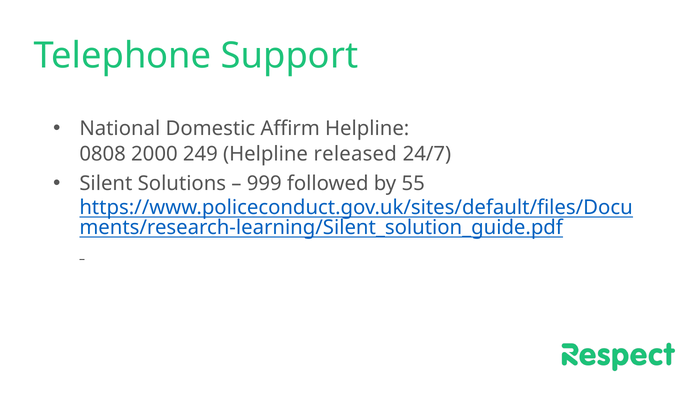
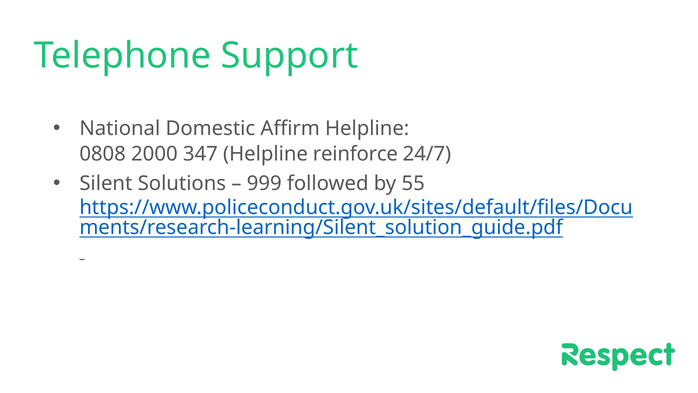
249: 249 -> 347
released: released -> reinforce
